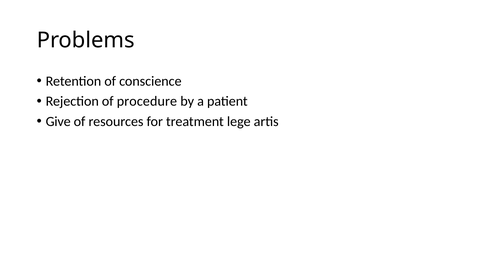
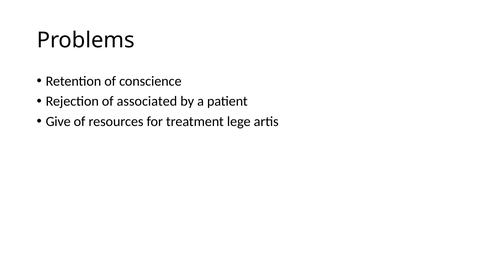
procedure: procedure -> associated
